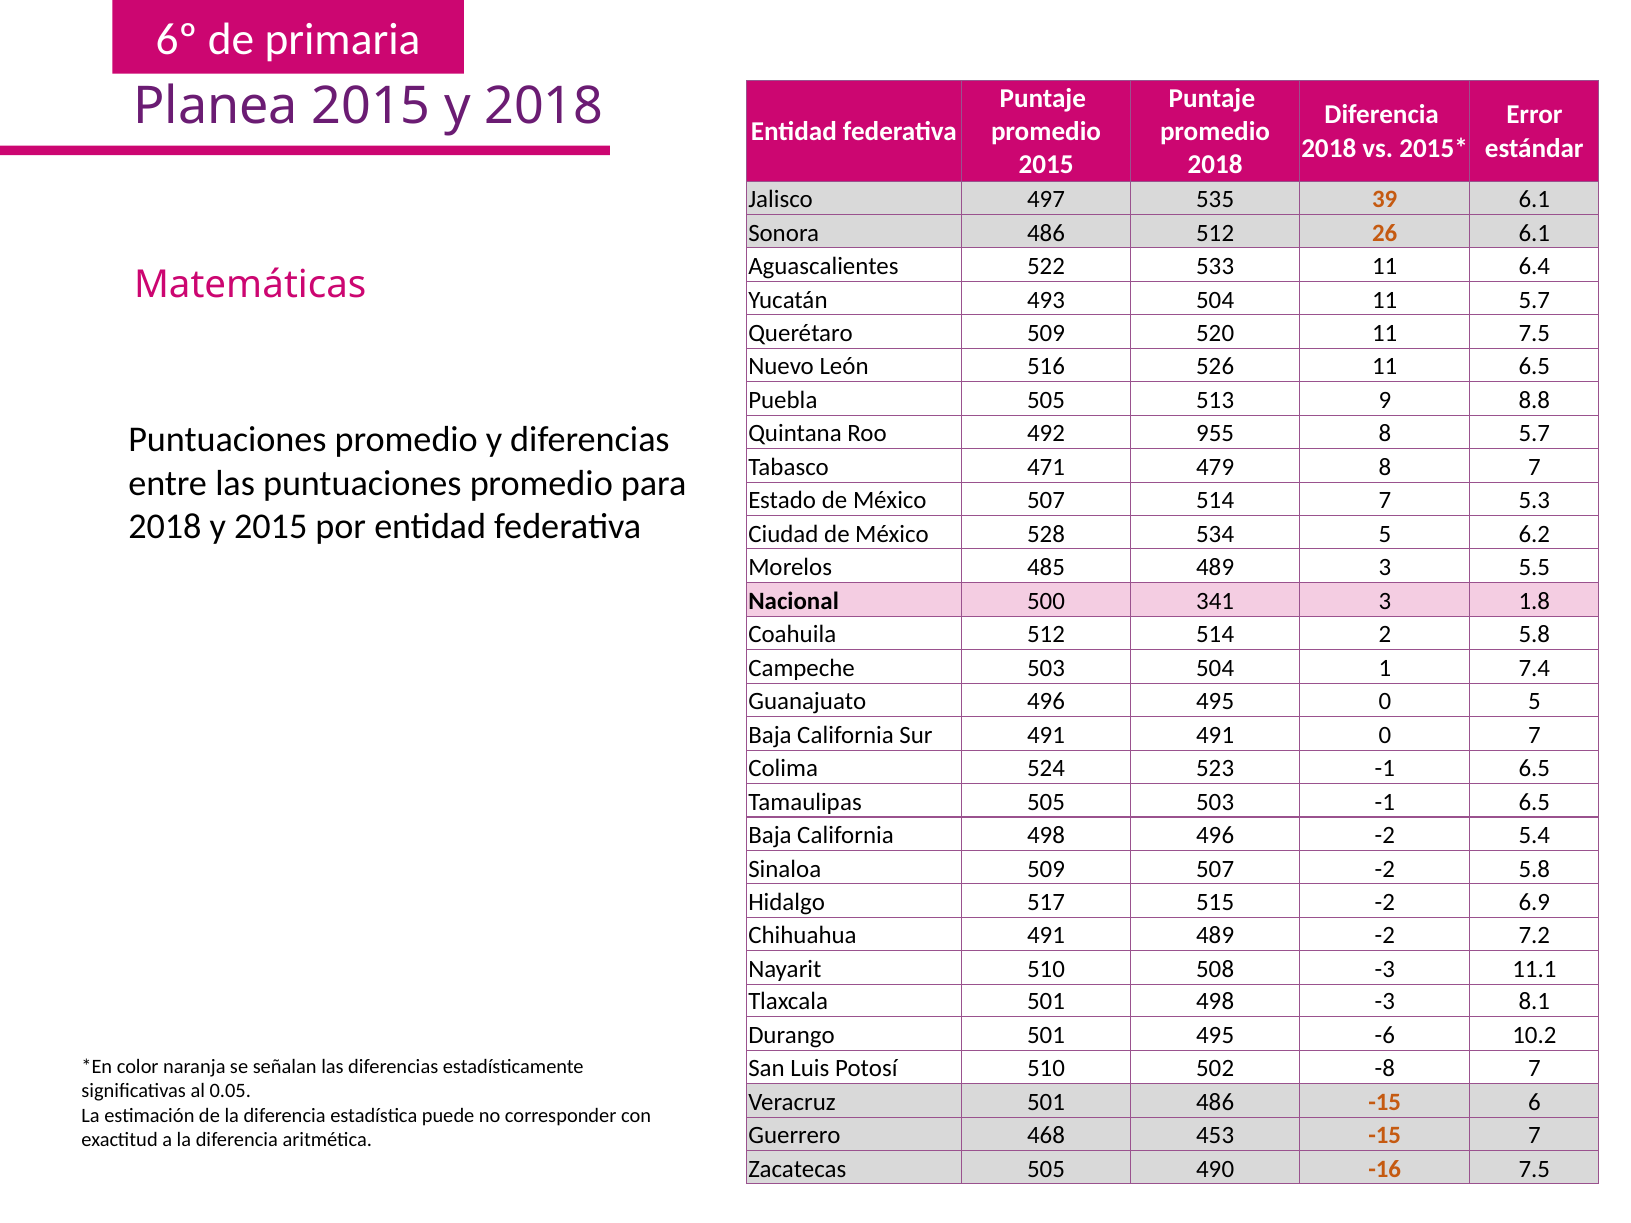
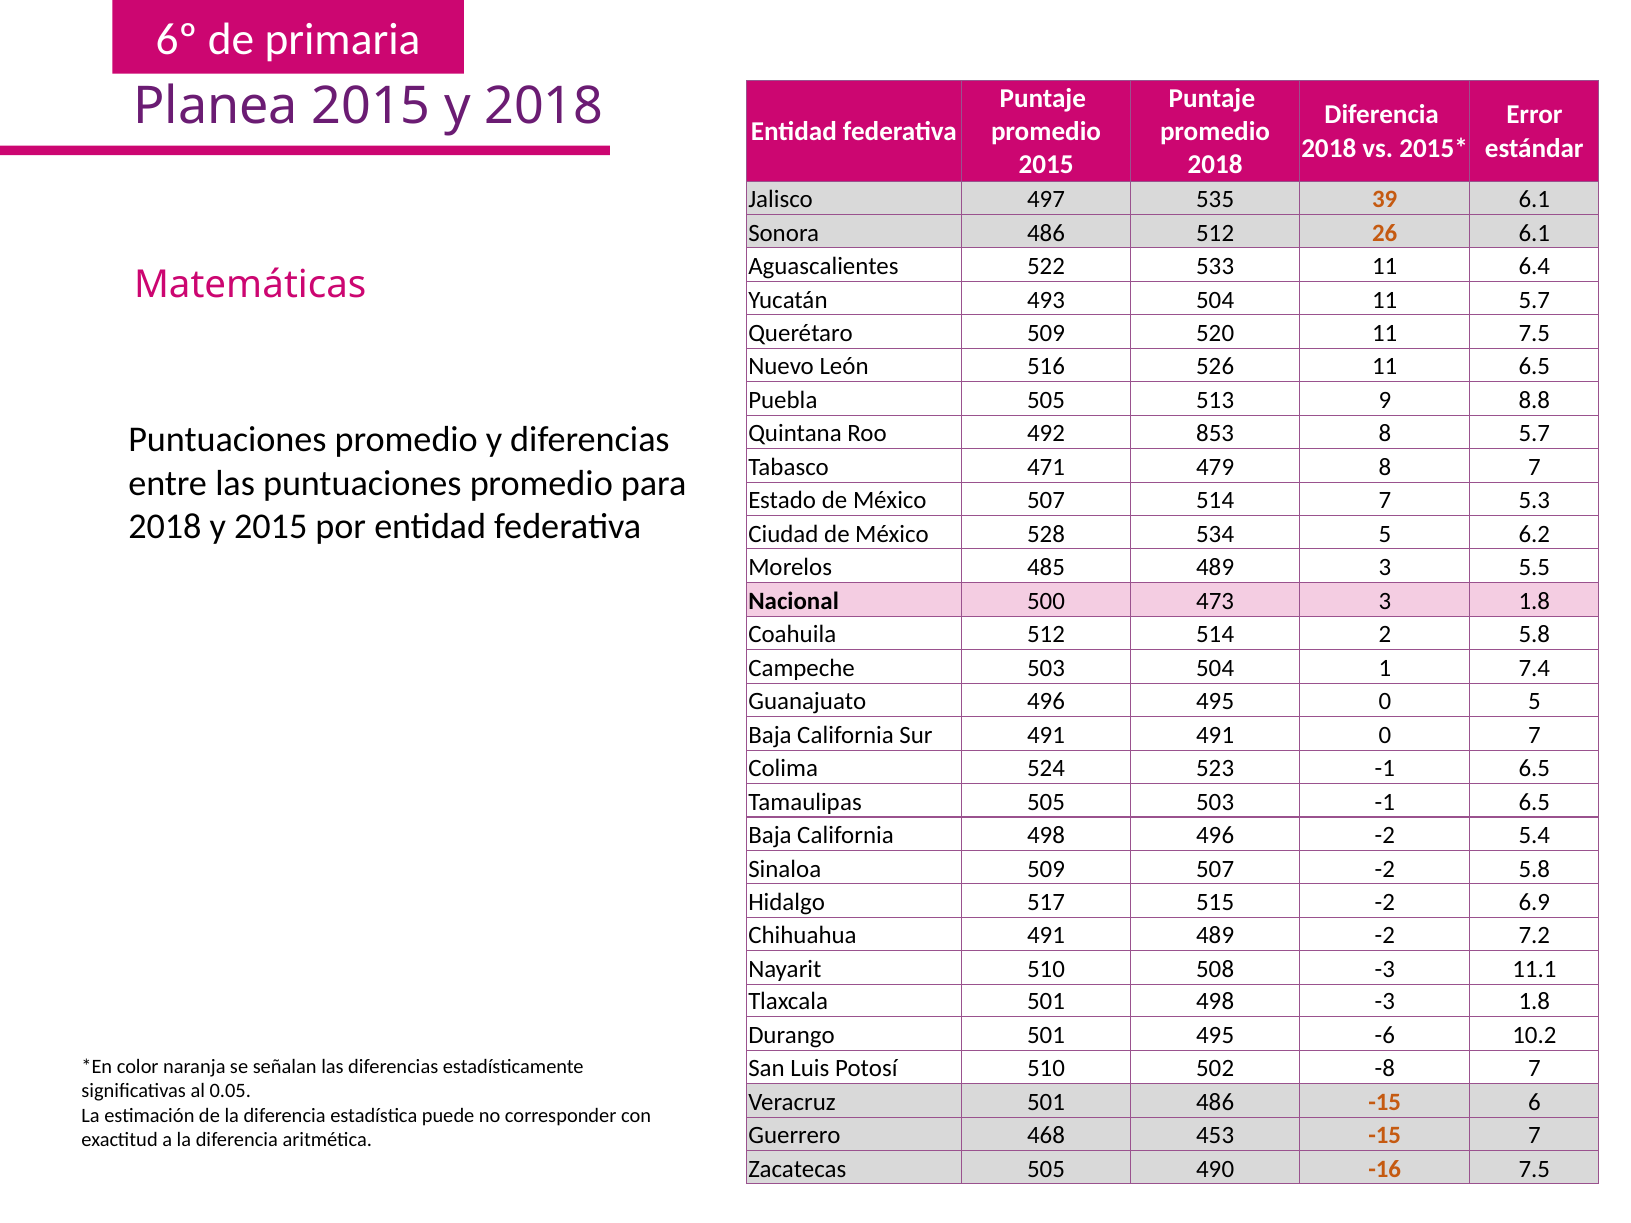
955: 955 -> 853
341: 341 -> 473
-3 8.1: 8.1 -> 1.8
